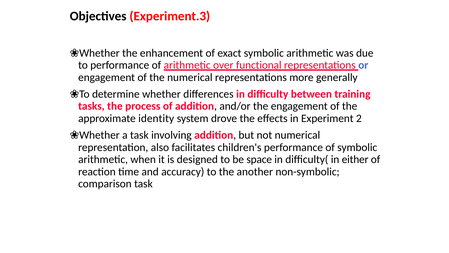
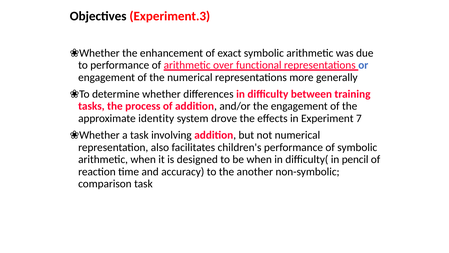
2: 2 -> 7
be space: space -> when
either: either -> pencil
